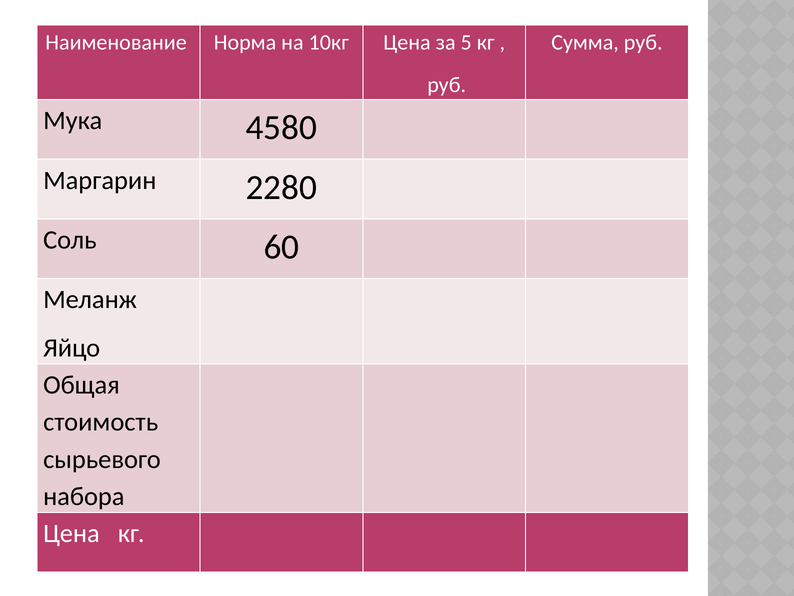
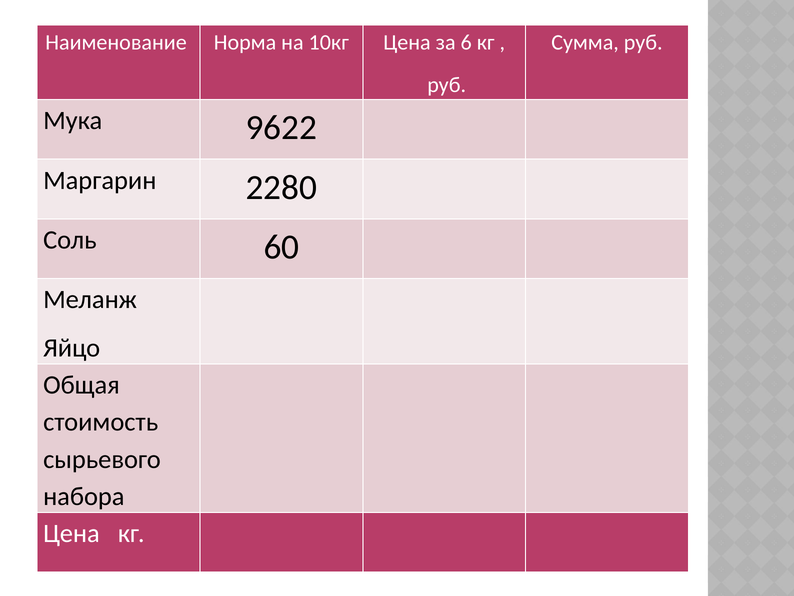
5: 5 -> 6
4580: 4580 -> 9622
